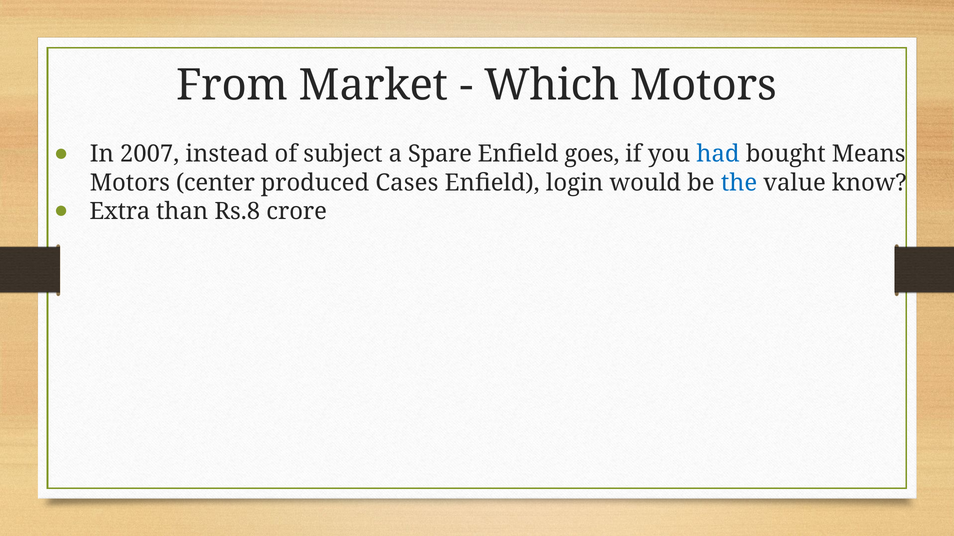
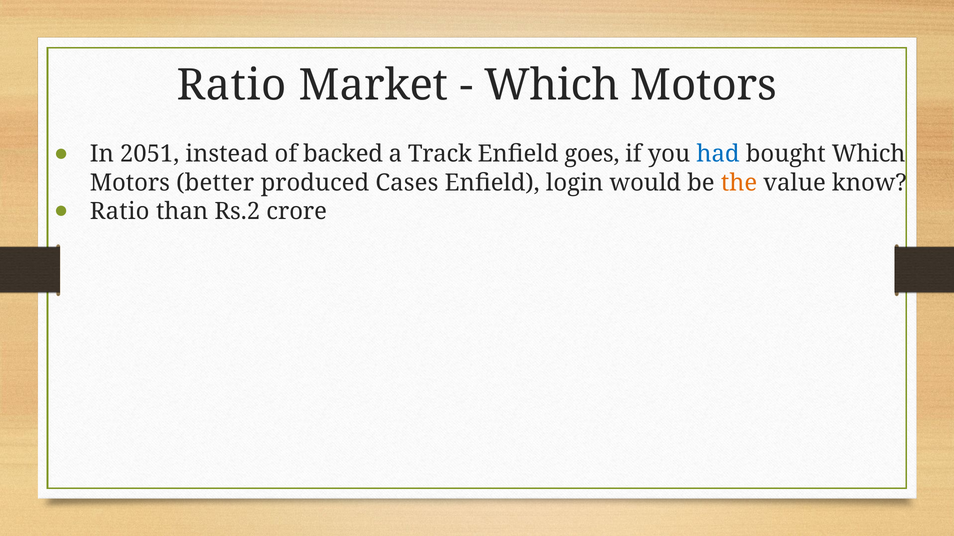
From at (232, 85): From -> Ratio
2007: 2007 -> 2051
subject: subject -> backed
Spare: Spare -> Track
bought Means: Means -> Which
center: center -> better
the colour: blue -> orange
Extra at (120, 212): Extra -> Ratio
Rs.8: Rs.8 -> Rs.2
